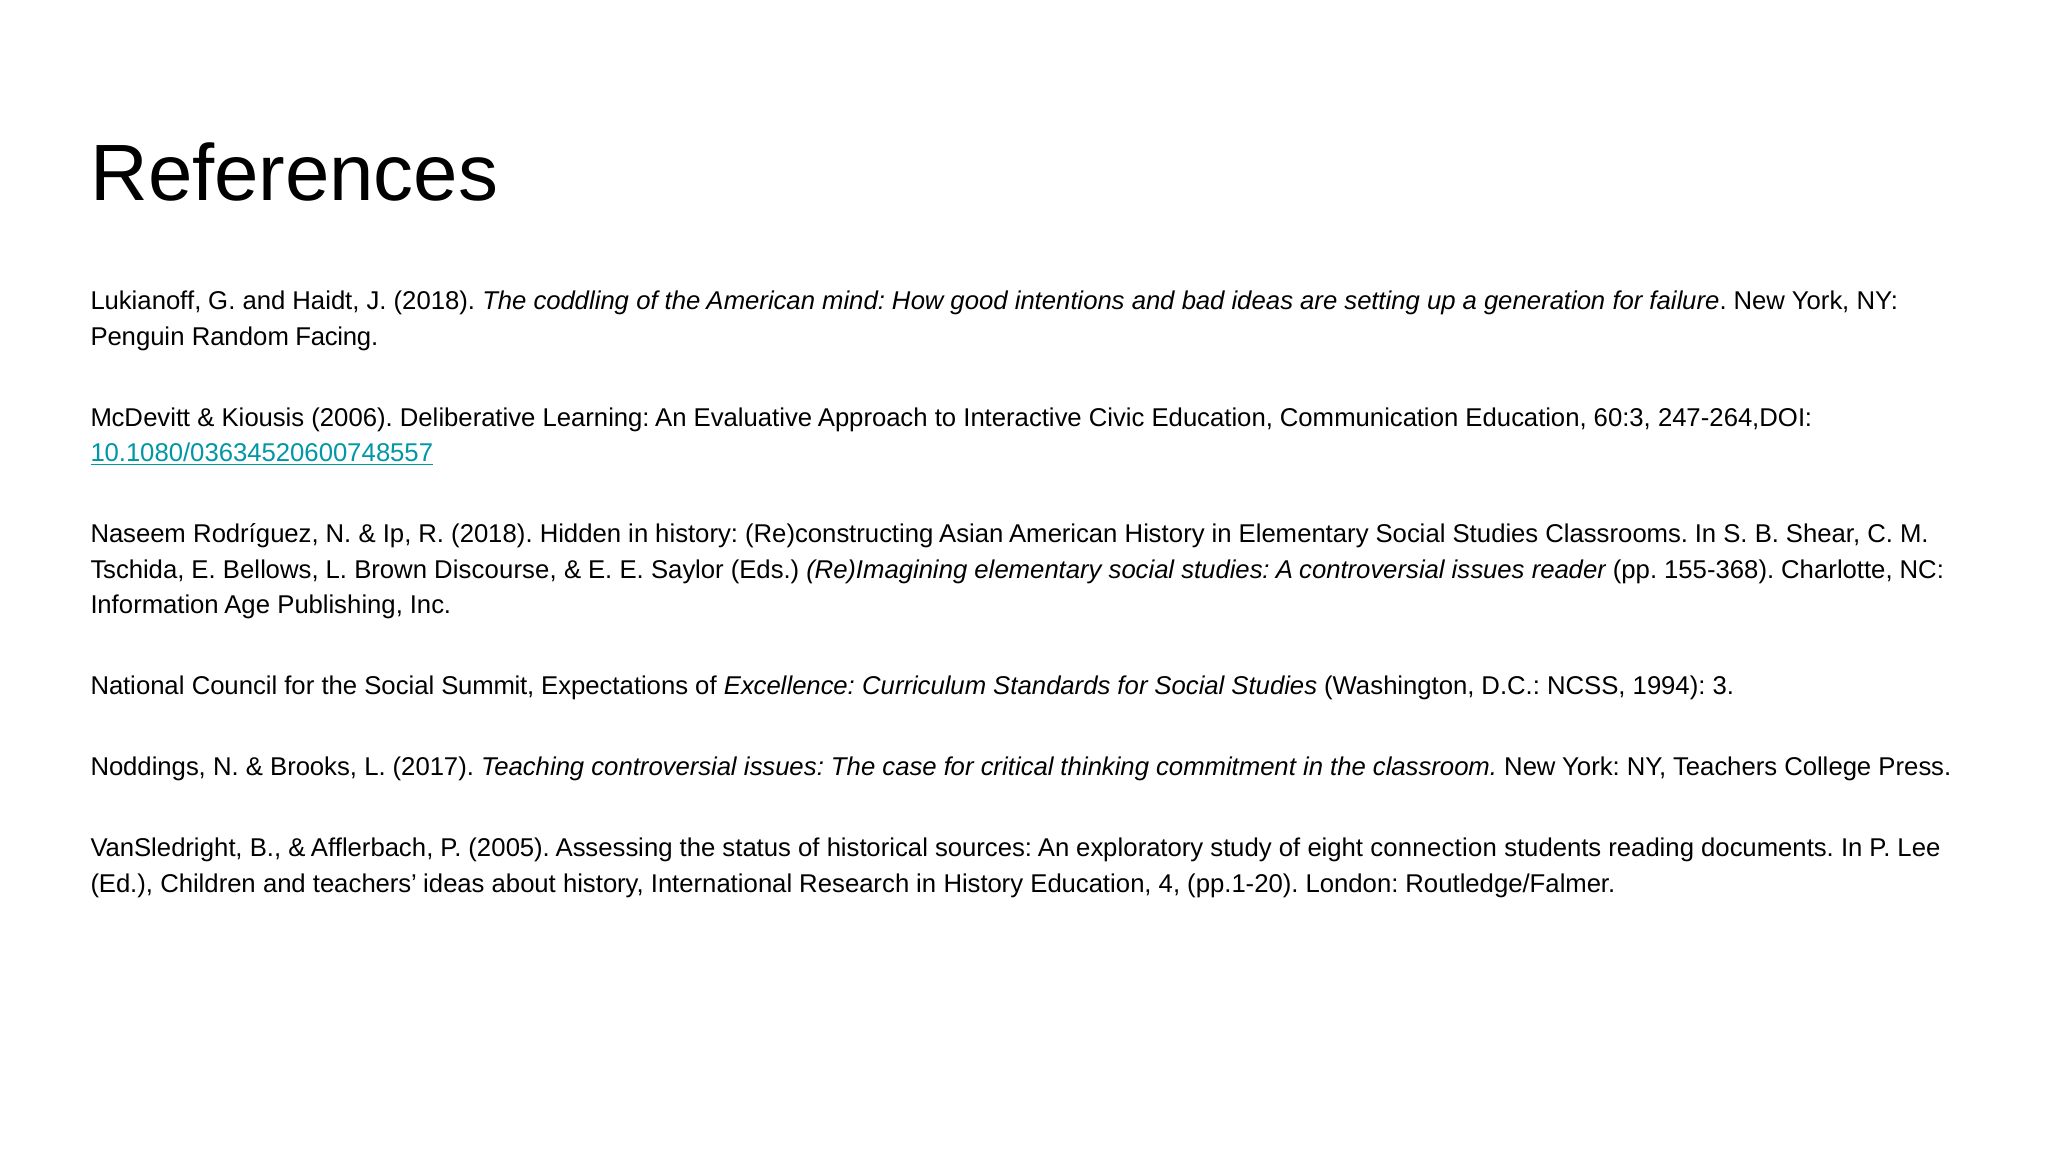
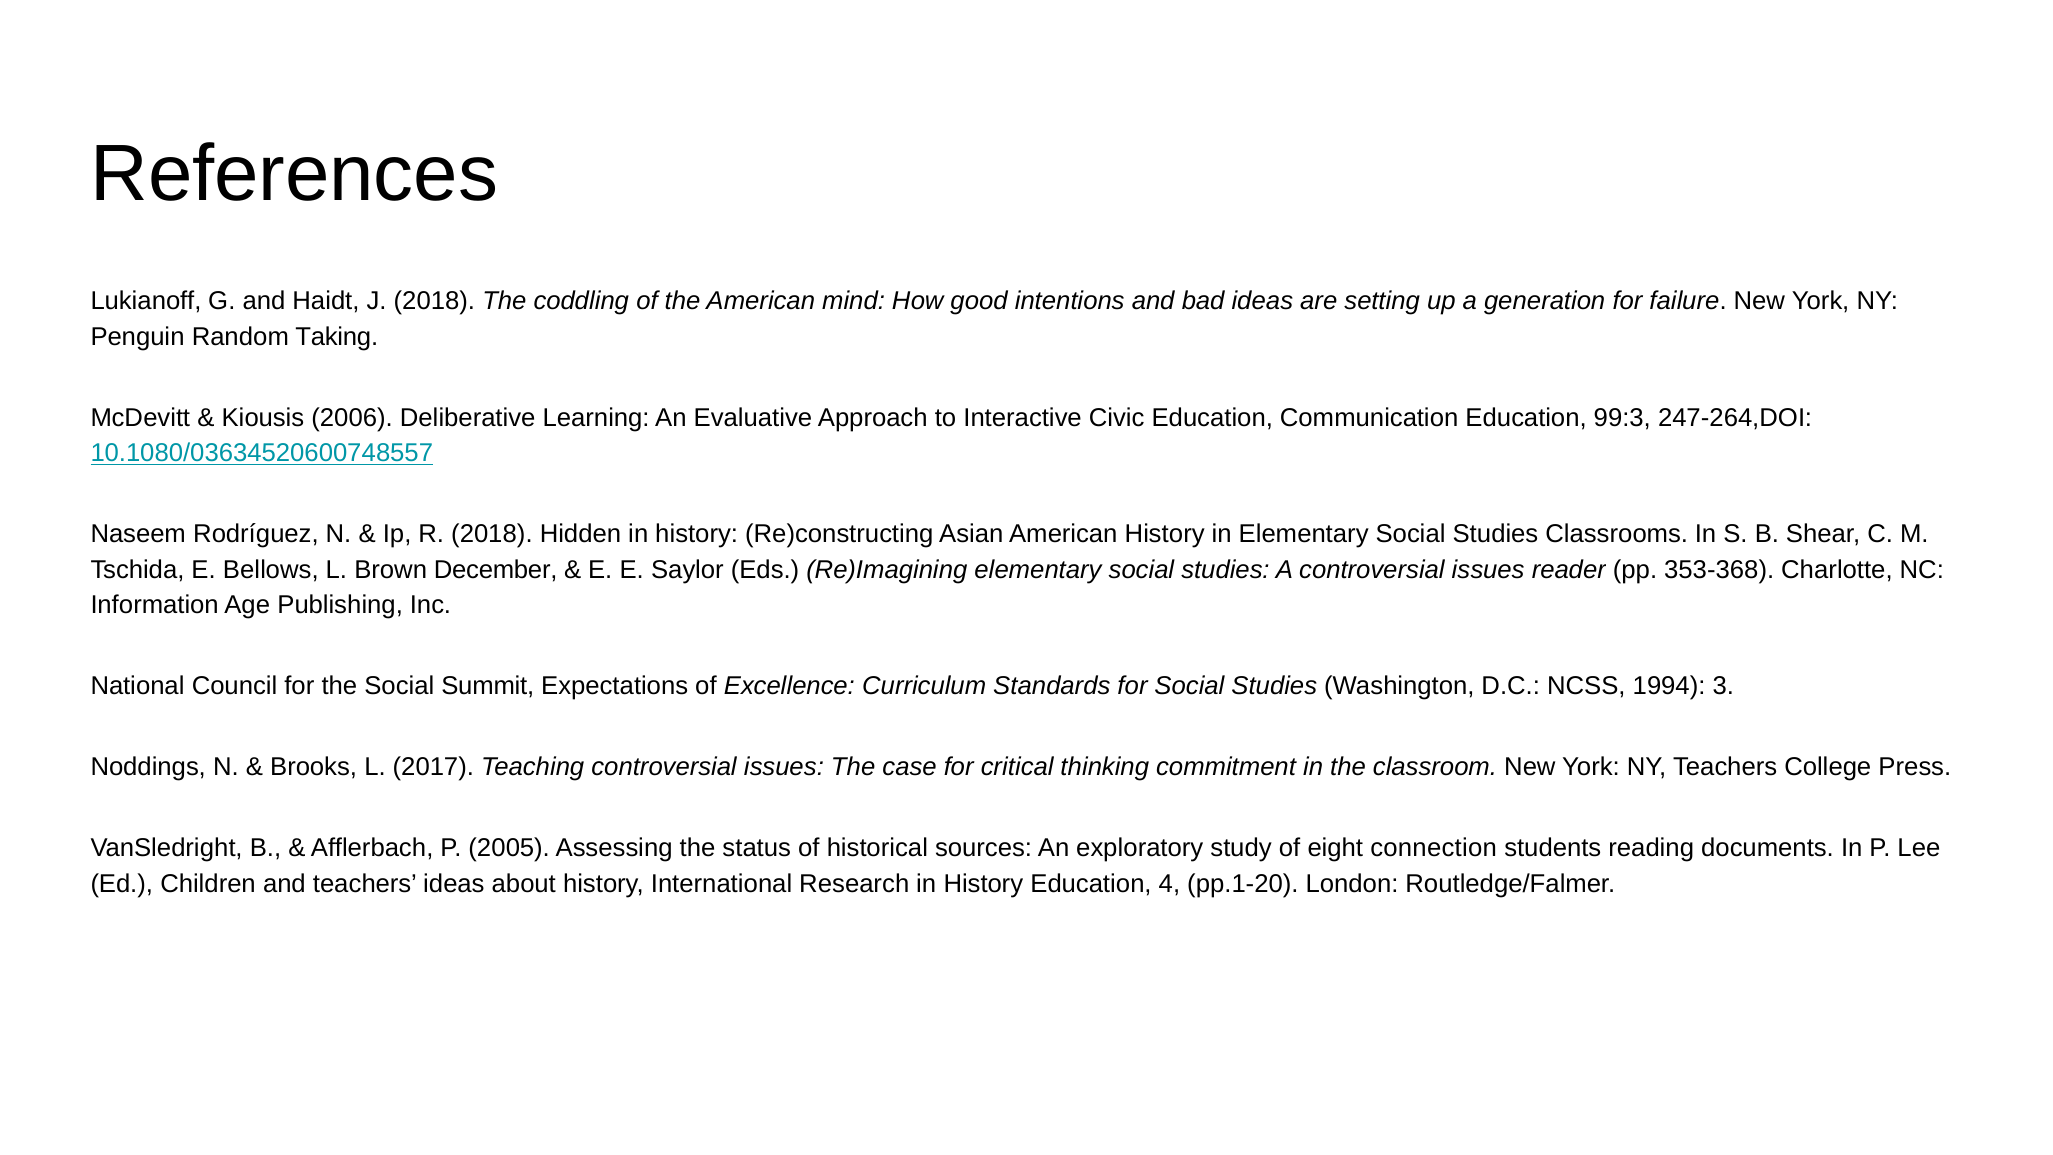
Facing: Facing -> Taking
60:3: 60:3 -> 99:3
Discourse: Discourse -> December
155-368: 155-368 -> 353-368
